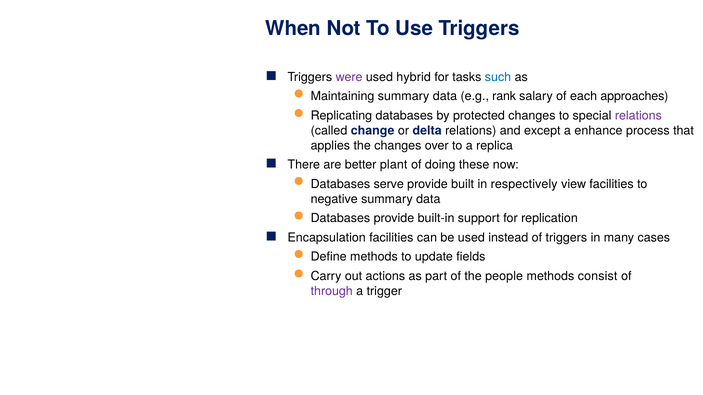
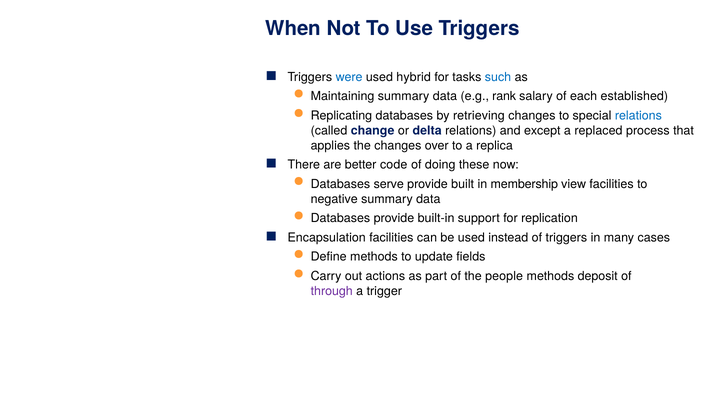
were colour: purple -> blue
approaches: approaches -> established
protected: protected -> retrieving
relations at (638, 116) colour: purple -> blue
enhance: enhance -> replaced
plant: plant -> code
respectively: respectively -> membership
consist: consist -> deposit
